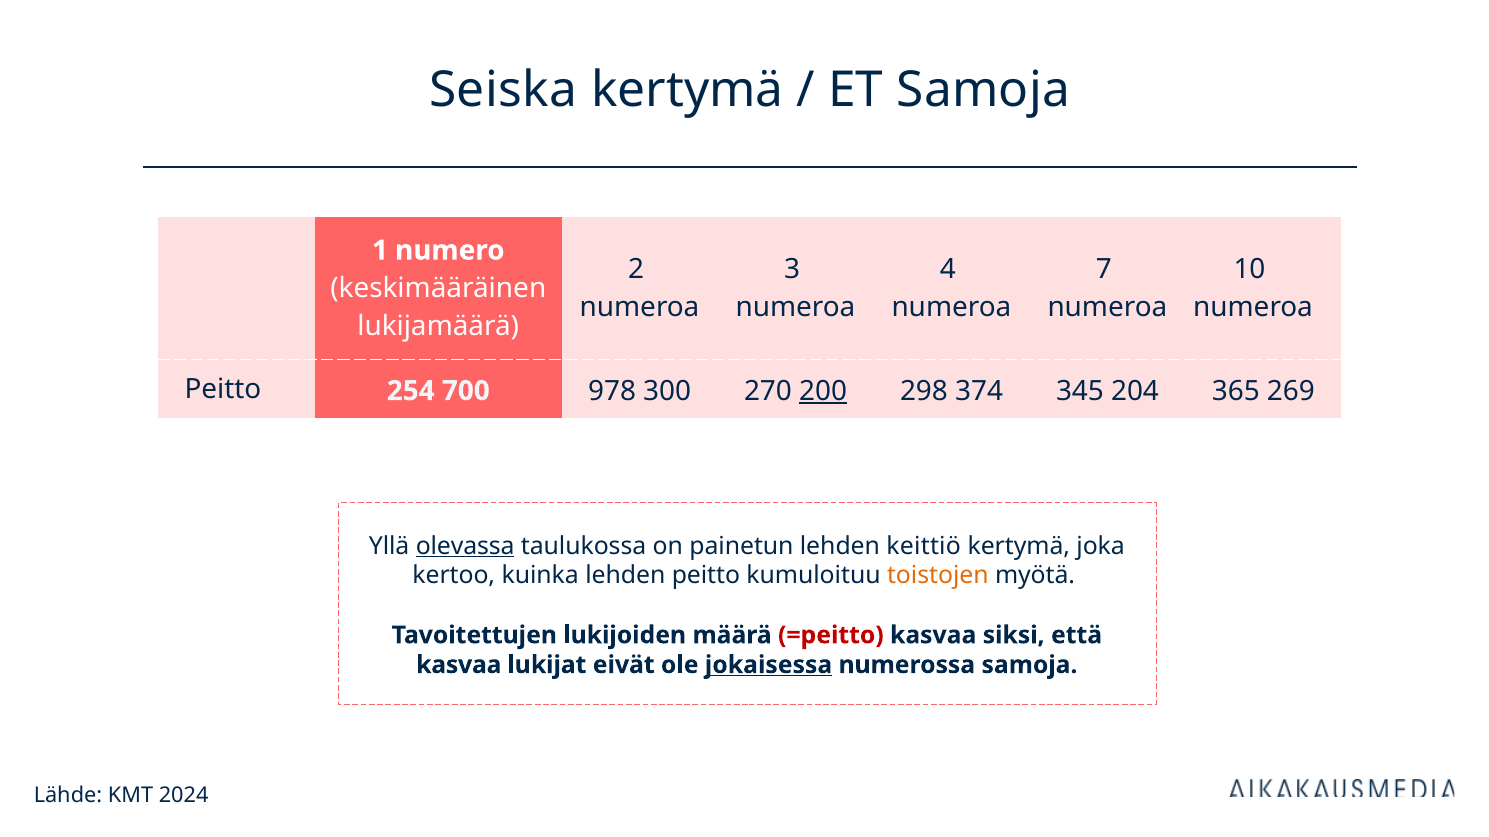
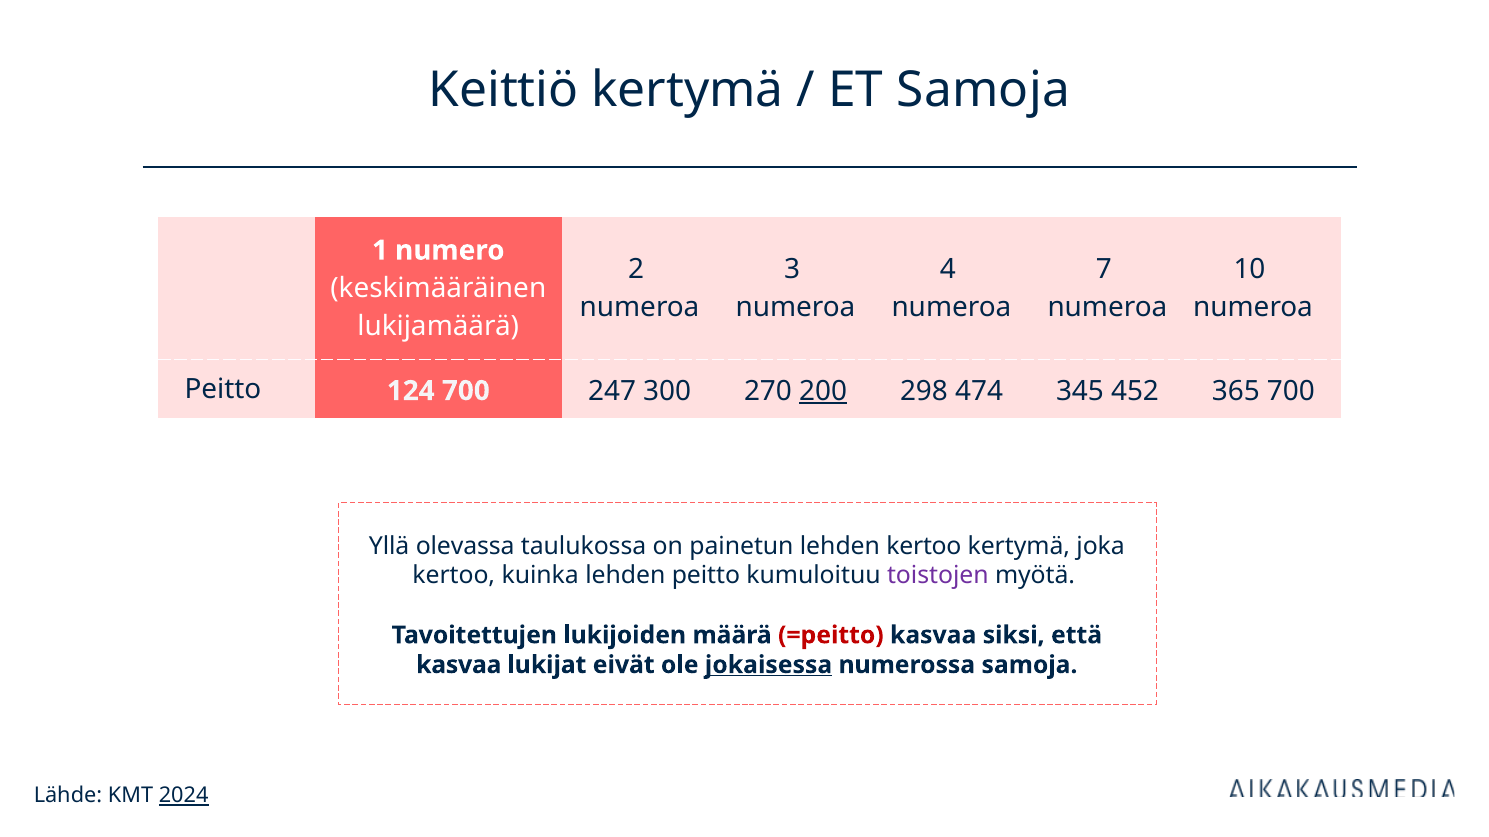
Seiska: Seiska -> Keittiö
254: 254 -> 124
978: 978 -> 247
374: 374 -> 474
204: 204 -> 452
365 269: 269 -> 700
olevassa underline: present -> none
lehden keittiö: keittiö -> kertoo
toistojen colour: orange -> purple
2024 underline: none -> present
